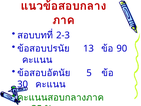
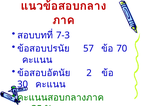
2-3: 2-3 -> 7-3
13: 13 -> 57
90: 90 -> 70
5: 5 -> 2
